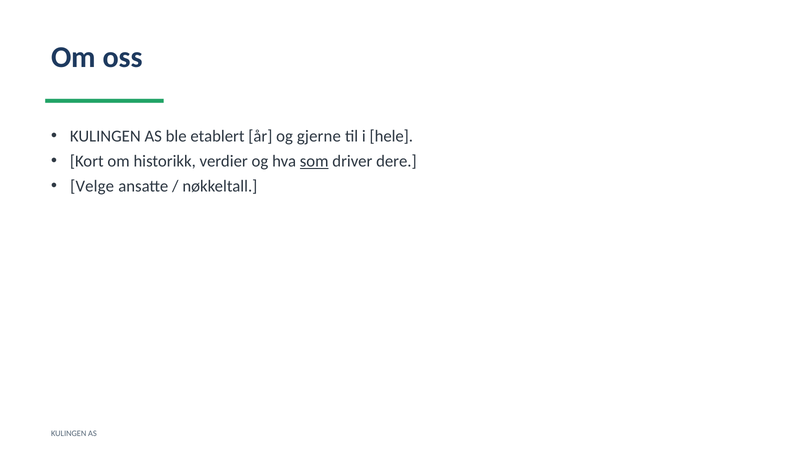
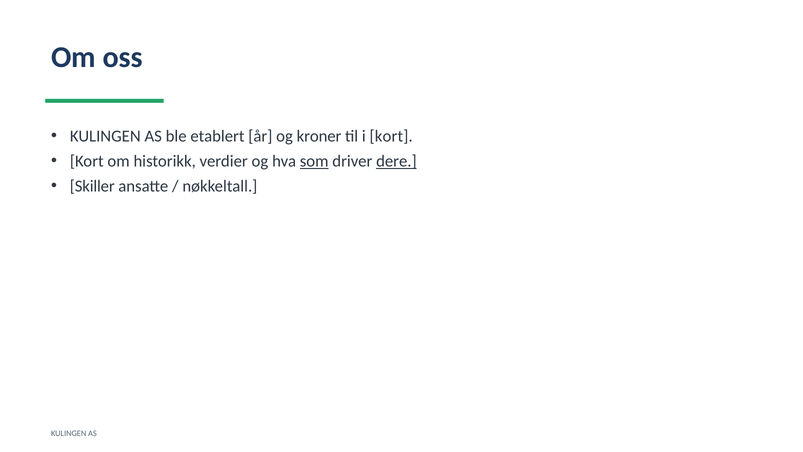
gjerne: gjerne -> kroner
i hele: hele -> kort
dere underline: none -> present
Velge: Velge -> Skiller
